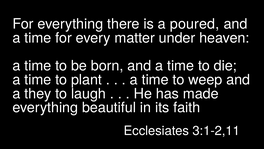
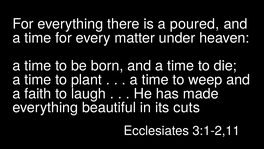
they: they -> faith
faith: faith -> cuts
